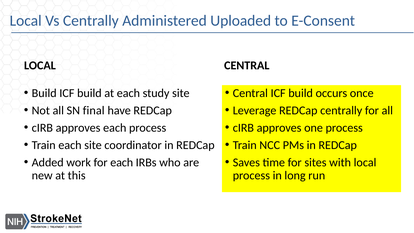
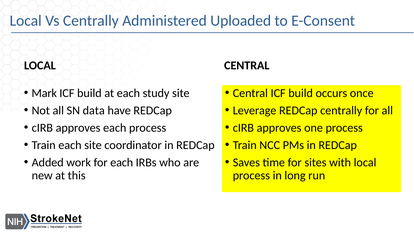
Build at (44, 93): Build -> Mark
final: final -> data
